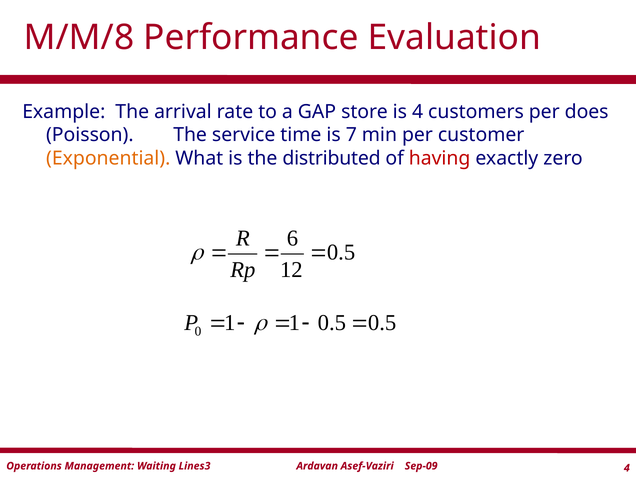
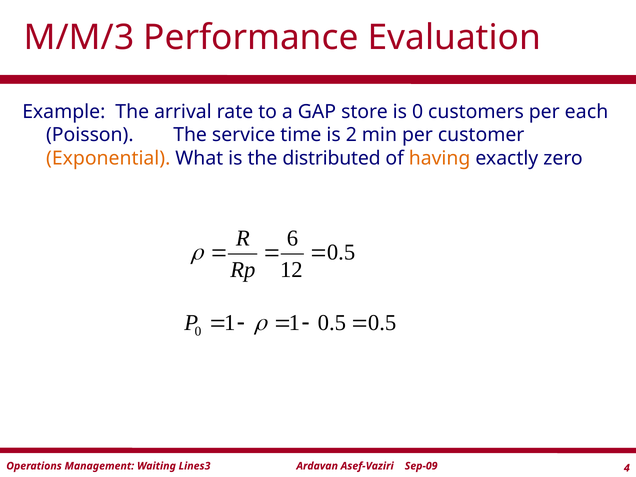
M/M/8: M/M/8 -> M/M/3
is 4: 4 -> 0
does: does -> each
7: 7 -> 2
having colour: red -> orange
